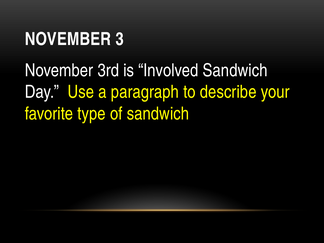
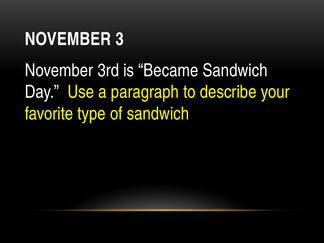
Involved: Involved -> Became
